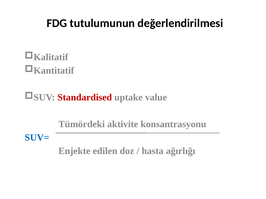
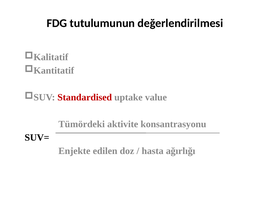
SUV= colour: blue -> black
